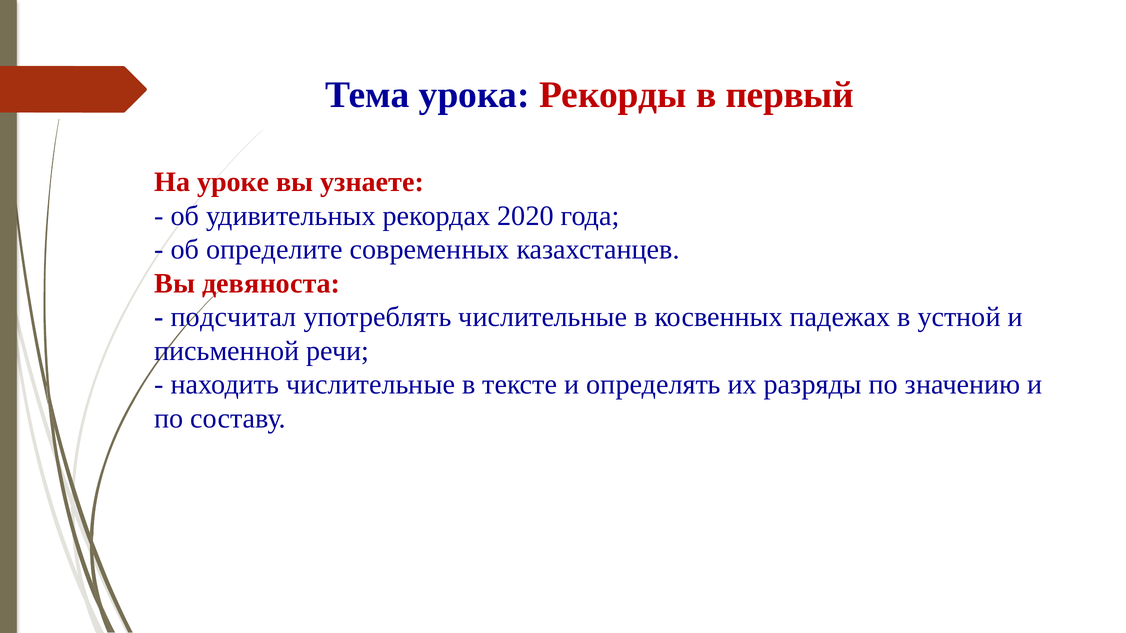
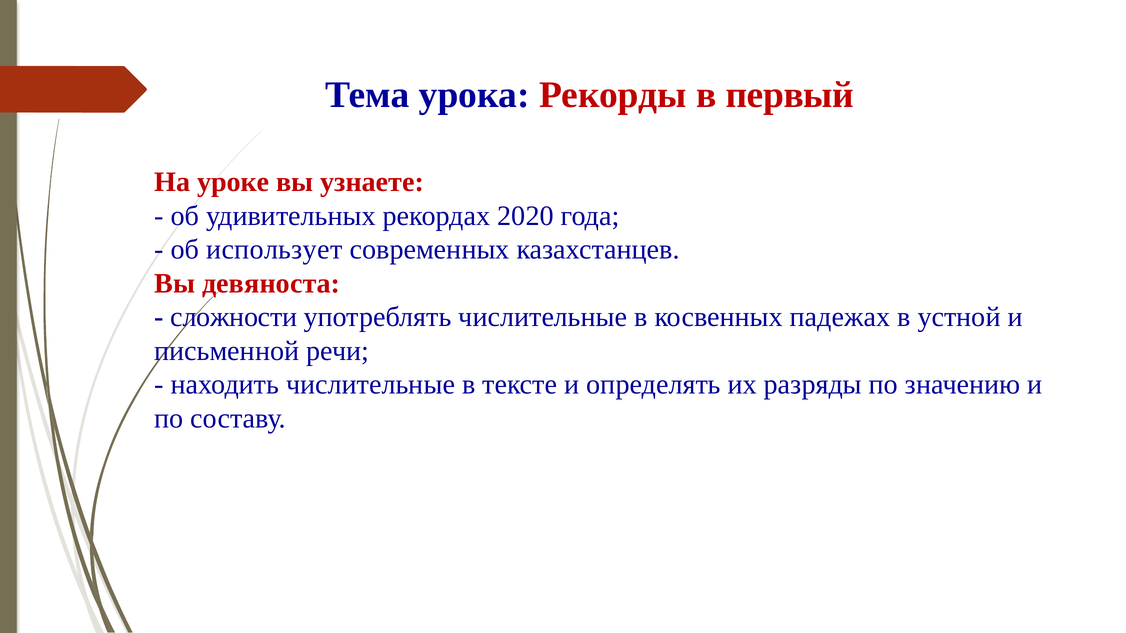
определите: определите -> использует
подсчитал: подсчитал -> сложности
